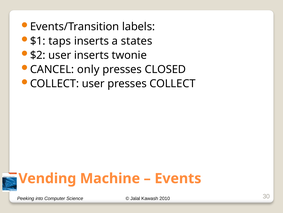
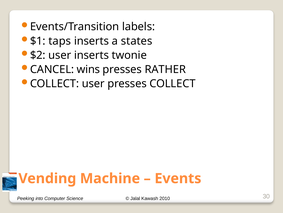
only: only -> wins
CLOSED: CLOSED -> RATHER
